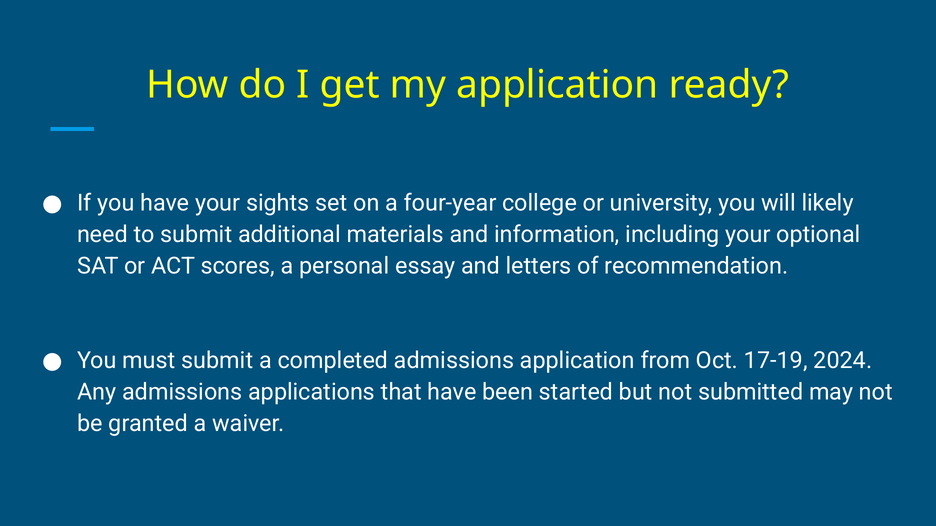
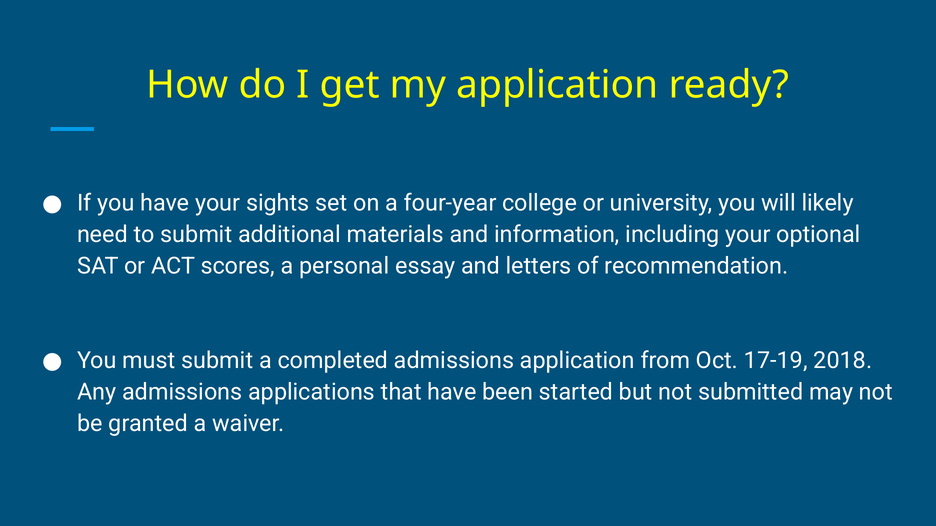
2024: 2024 -> 2018
